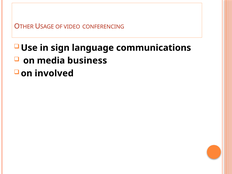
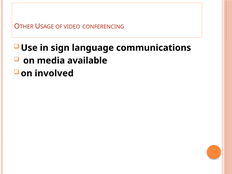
business: business -> available
